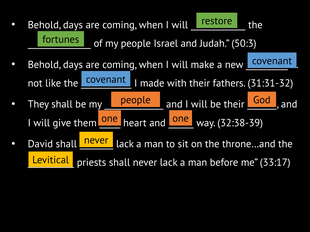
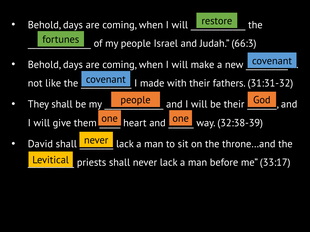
50:3: 50:3 -> 66:3
